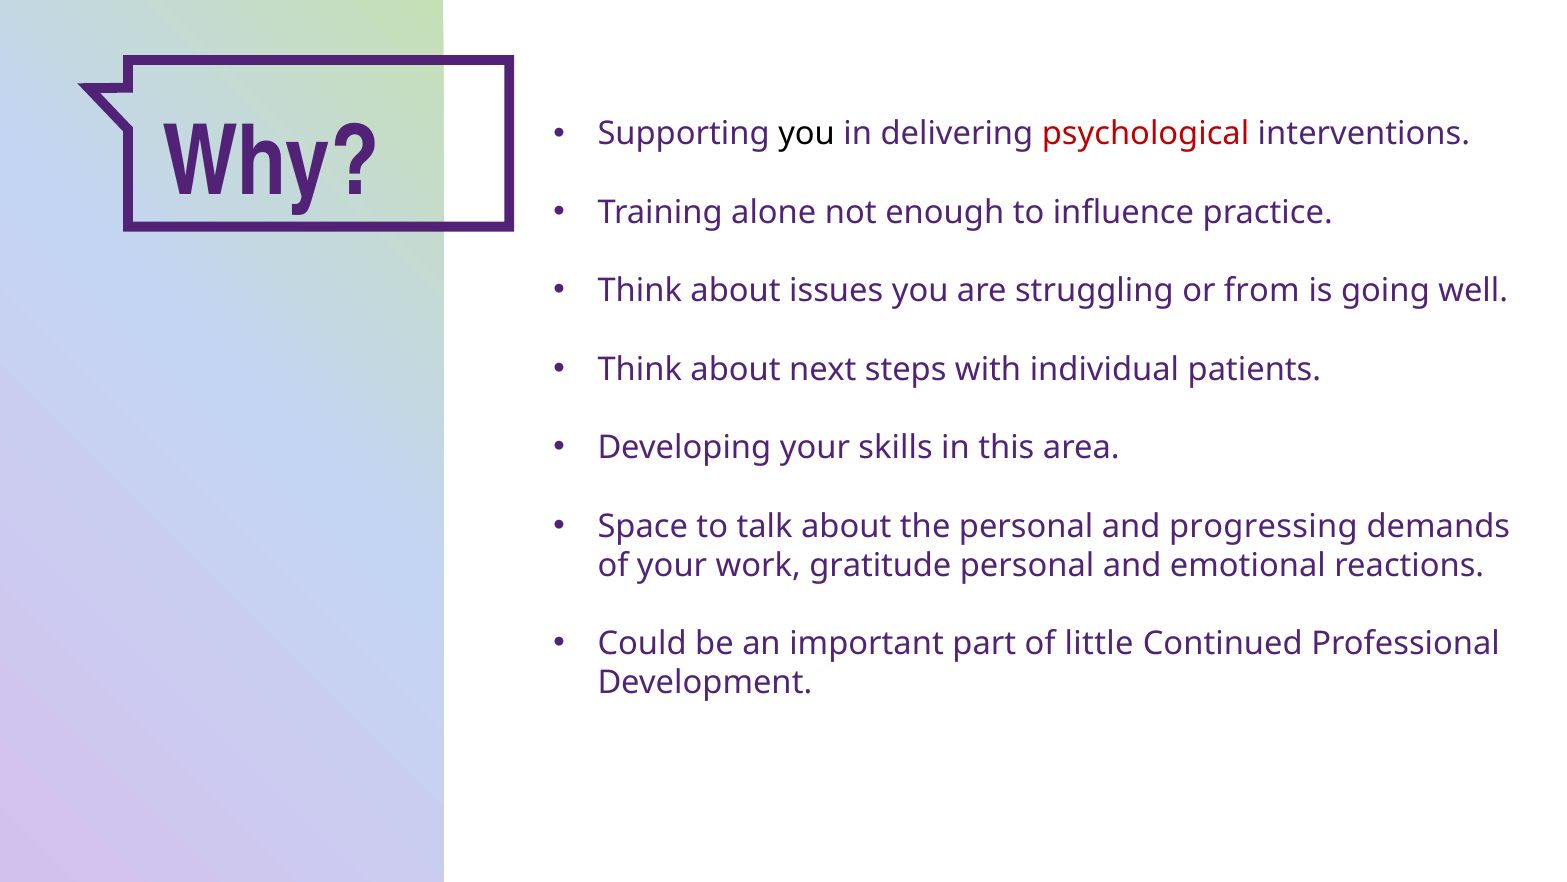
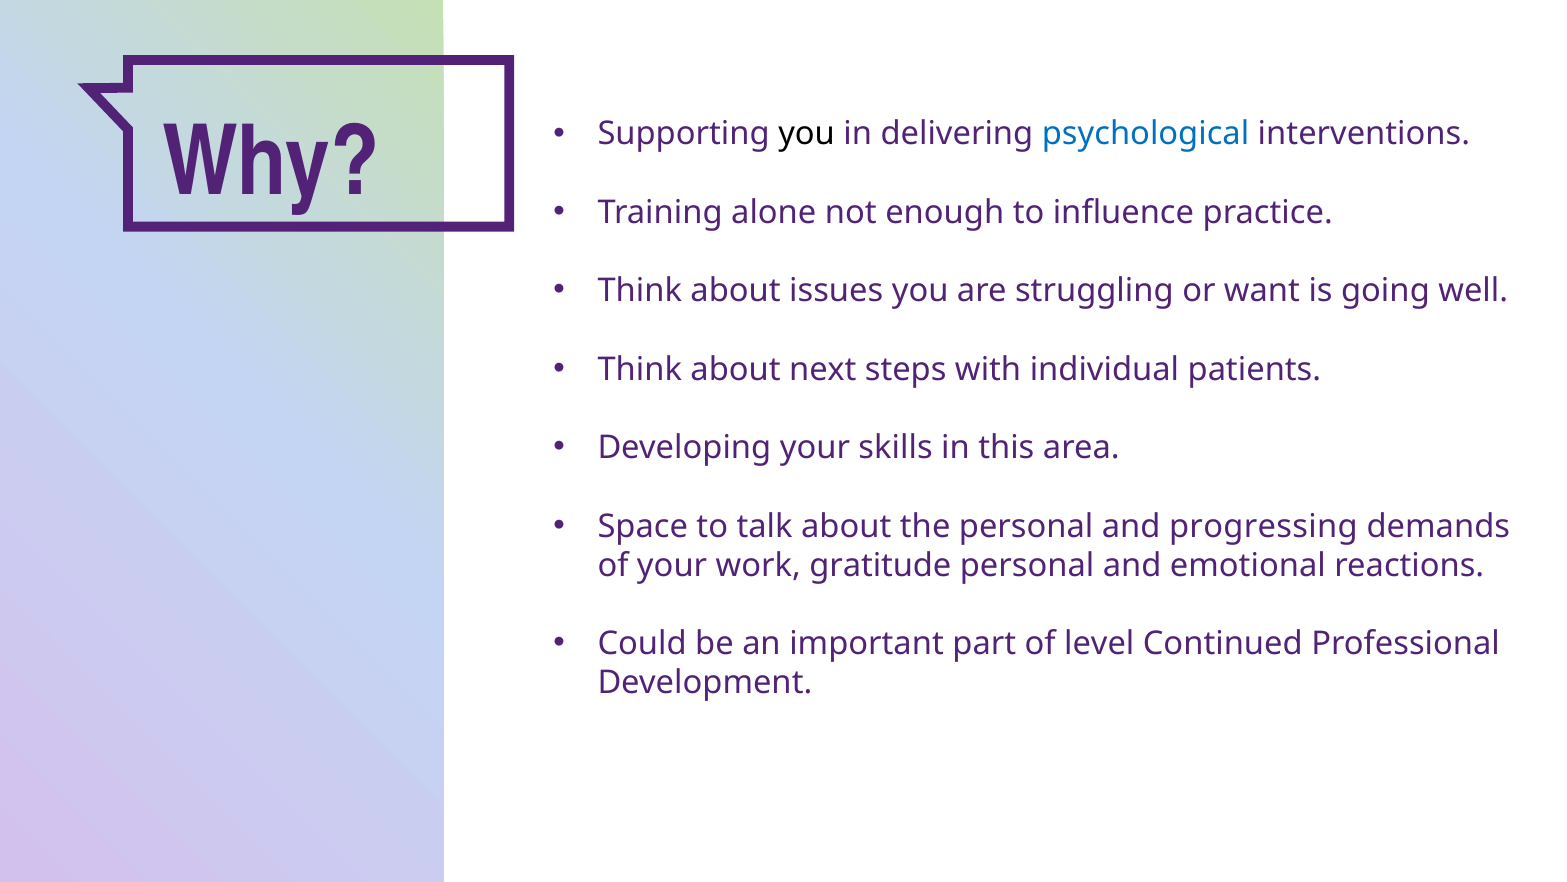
psychological colour: red -> blue
from: from -> want
little: little -> level
